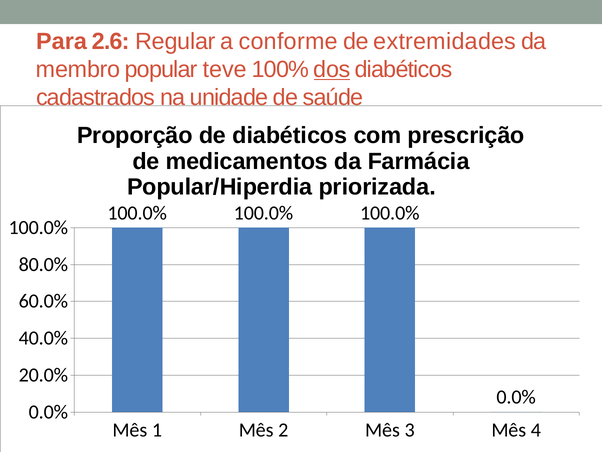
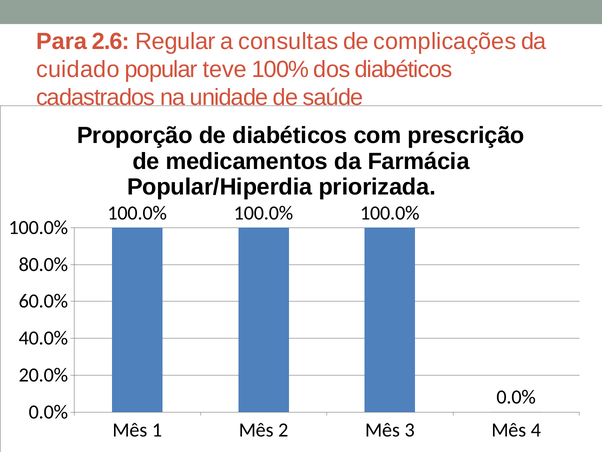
conforme: conforme -> consultas
extremidades: extremidades -> complicações
membro: membro -> cuidado
dos underline: present -> none
